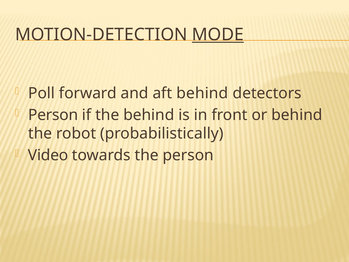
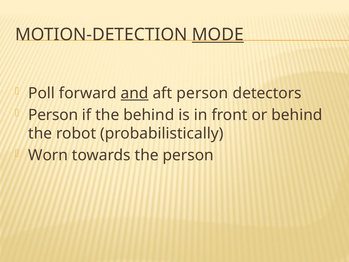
and underline: none -> present
aft behind: behind -> person
Video: Video -> Worn
